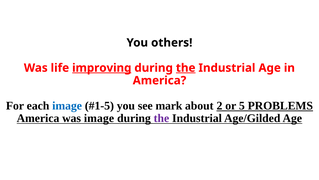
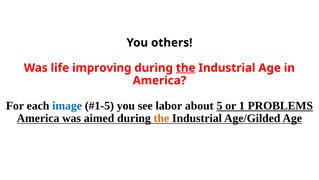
improving underline: present -> none
mark: mark -> labor
2: 2 -> 5
5: 5 -> 1
was image: image -> aimed
the at (161, 118) colour: purple -> orange
